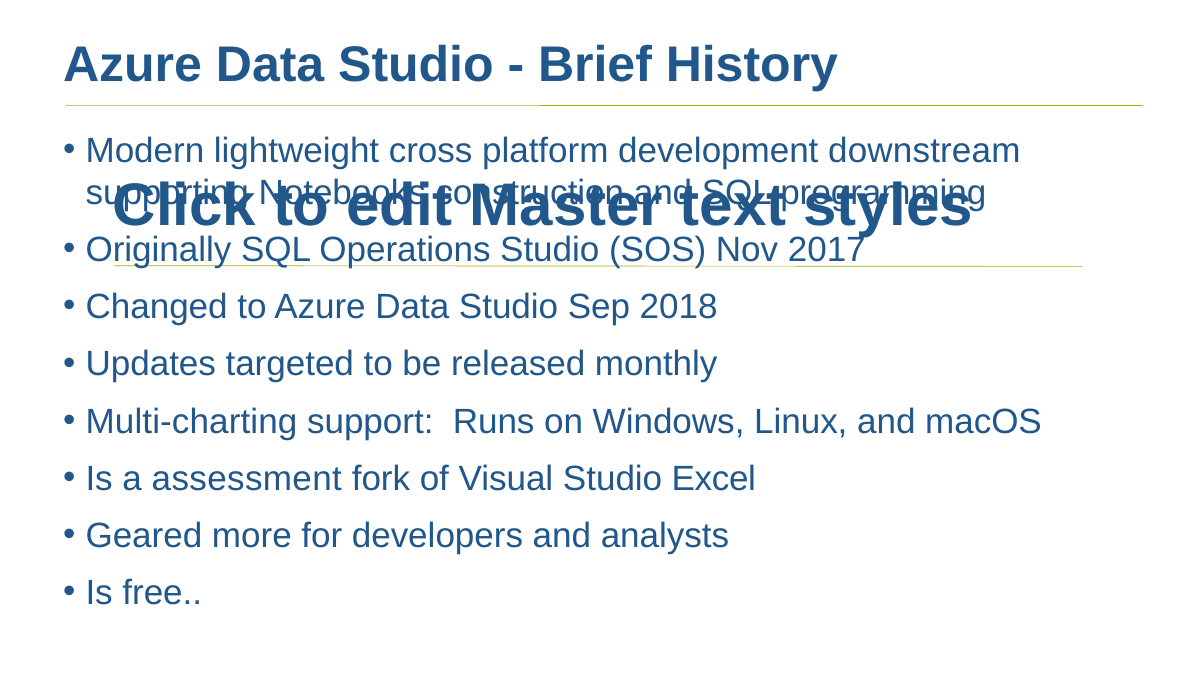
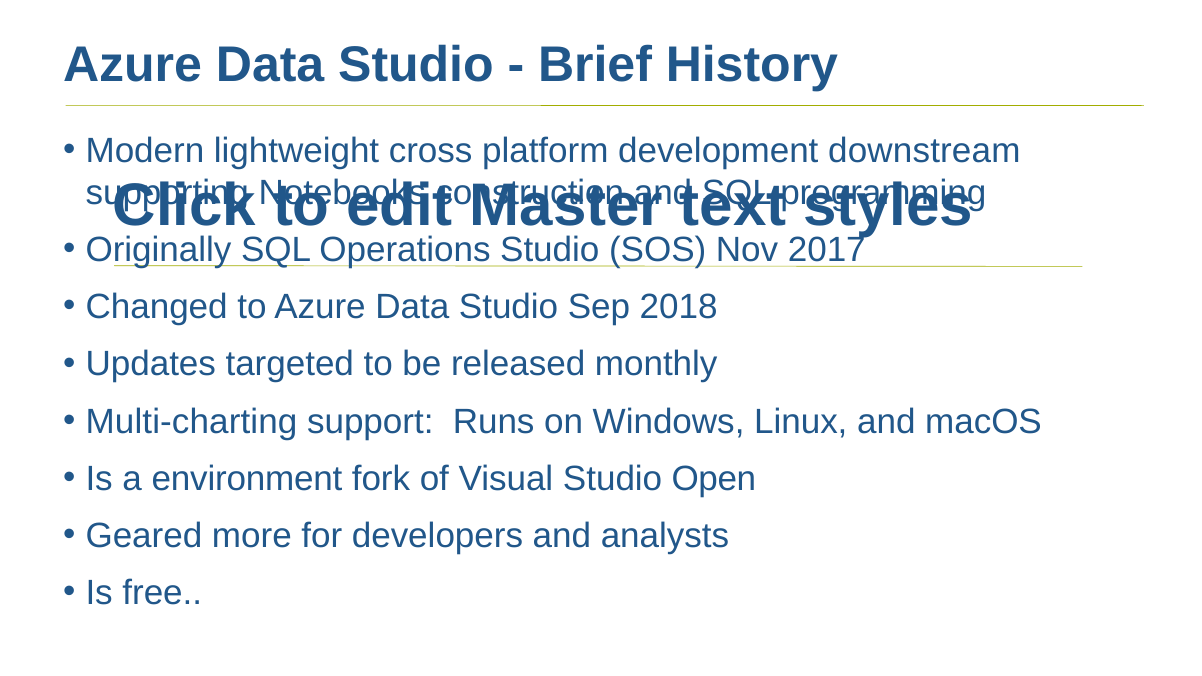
assessment: assessment -> environment
Excel: Excel -> Open
